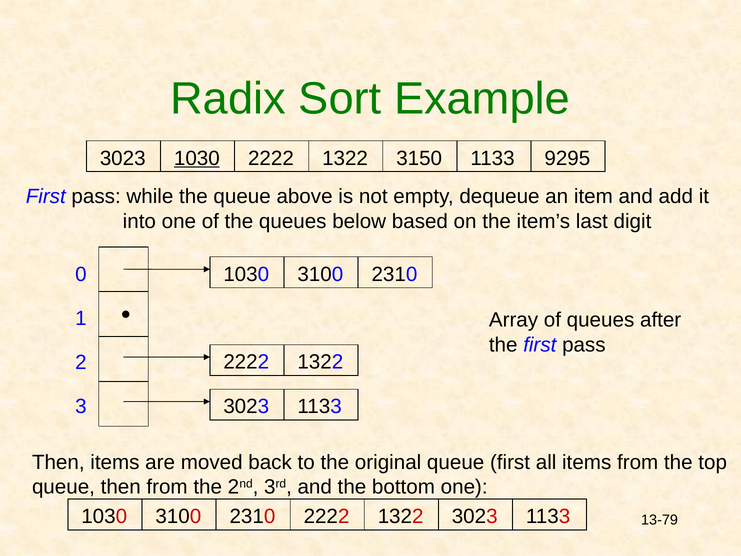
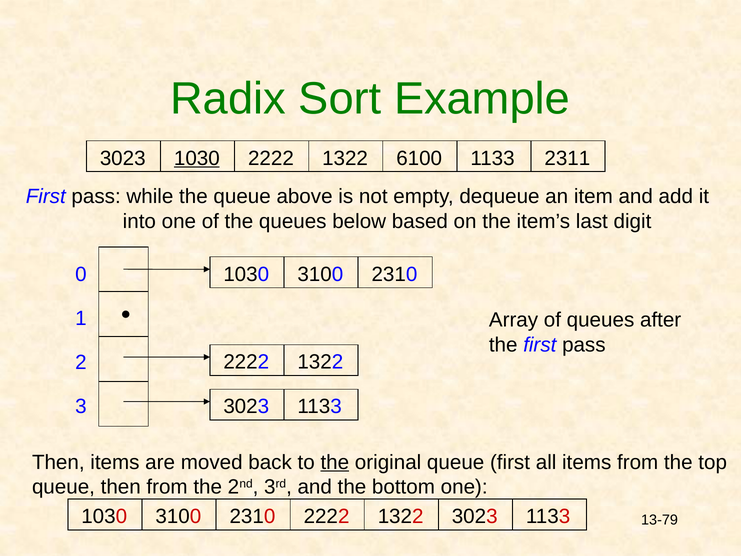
3150: 3150 -> 6100
9295: 9295 -> 2311
the at (335, 462) underline: none -> present
